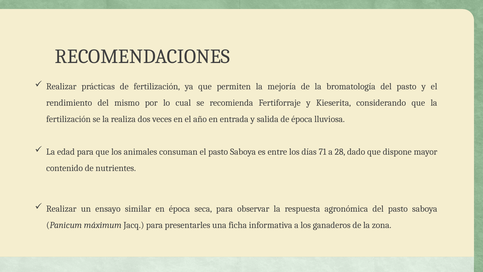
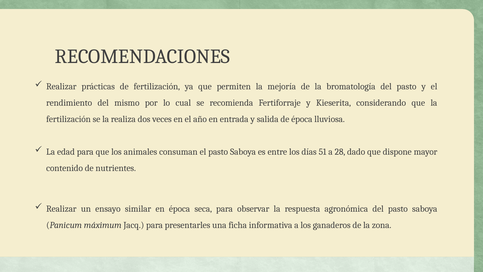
71: 71 -> 51
